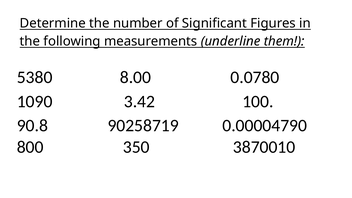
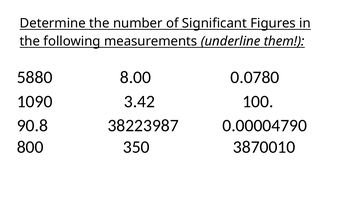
5380: 5380 -> 5880
90258719: 90258719 -> 38223987
